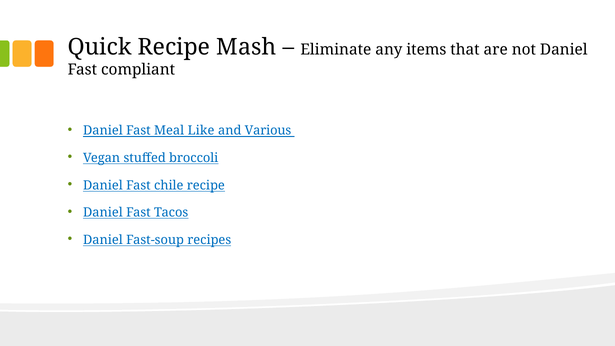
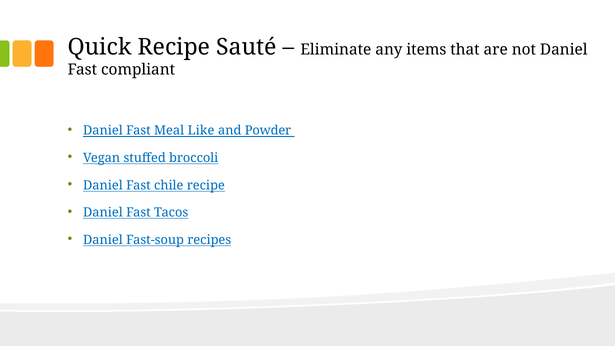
Mash: Mash -> Sauté
Various: Various -> Powder
